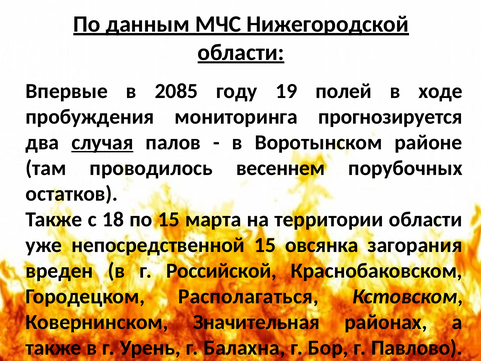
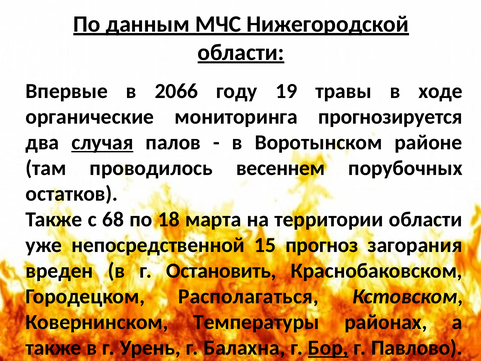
2085: 2085 -> 2066
полей: полей -> травы
пробуждения: пробуждения -> органические
18: 18 -> 68
по 15: 15 -> 18
овсянка: овсянка -> прогноз
Российской: Российской -> Остановить
Значительная: Значительная -> Температуры
Бор underline: none -> present
